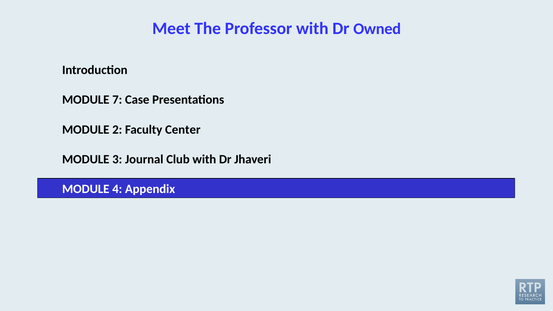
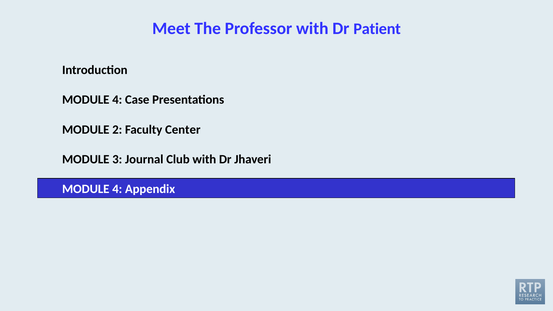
Owned: Owned -> Patient
7 at (117, 100): 7 -> 4
